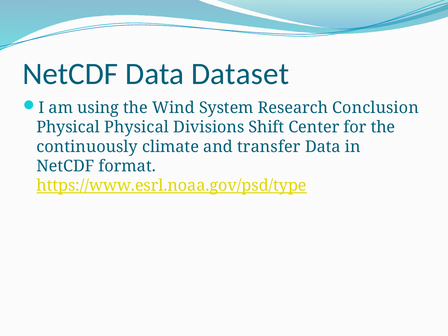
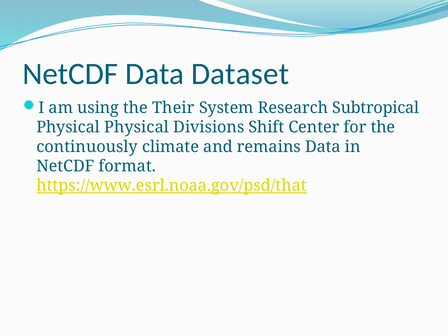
Wind: Wind -> Their
Conclusion: Conclusion -> Subtropical
transfer: transfer -> remains
https://www.esrl.noaa.gov/psd/type: https://www.esrl.noaa.gov/psd/type -> https://www.esrl.noaa.gov/psd/that
